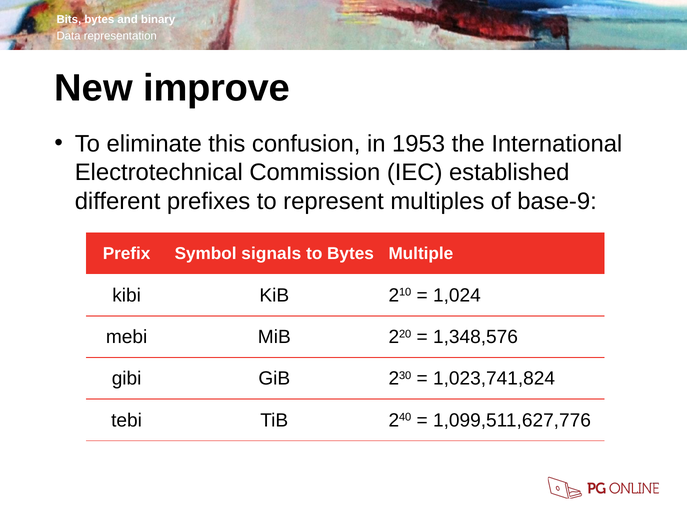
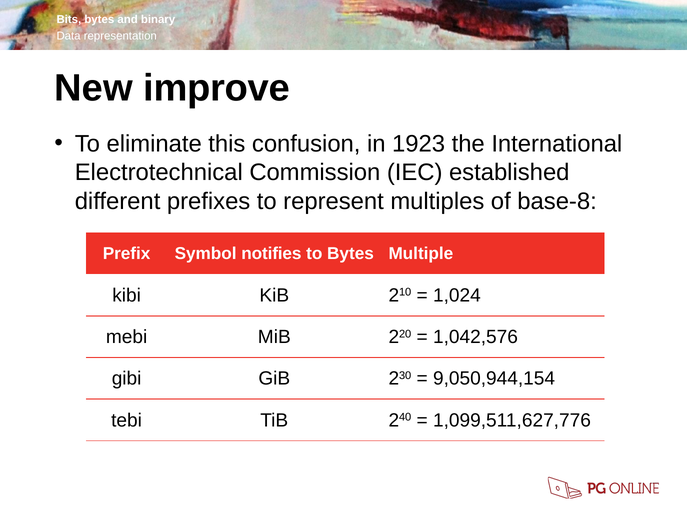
1953: 1953 -> 1923
base-9: base-9 -> base-8
signals: signals -> notifies
1,348,576: 1,348,576 -> 1,042,576
1,023,741,824: 1,023,741,824 -> 9,050,944,154
